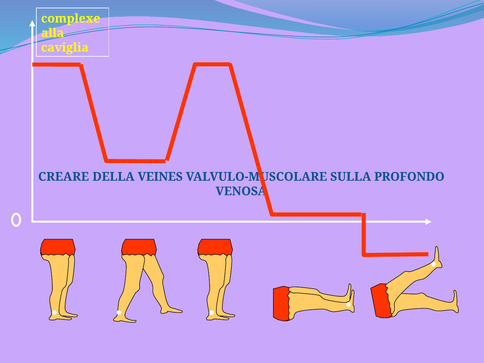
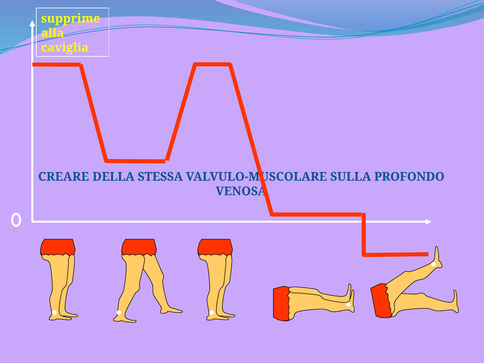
complexe: complexe -> supprime
VEINES: VEINES -> STESSA
